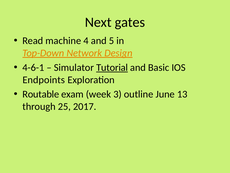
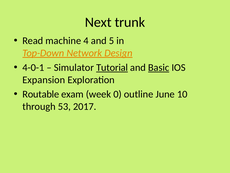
gates: gates -> trunk
4-6-1: 4-6-1 -> 4-0-1
Basic underline: none -> present
Endpoints: Endpoints -> Expansion
3: 3 -> 0
13: 13 -> 10
25: 25 -> 53
